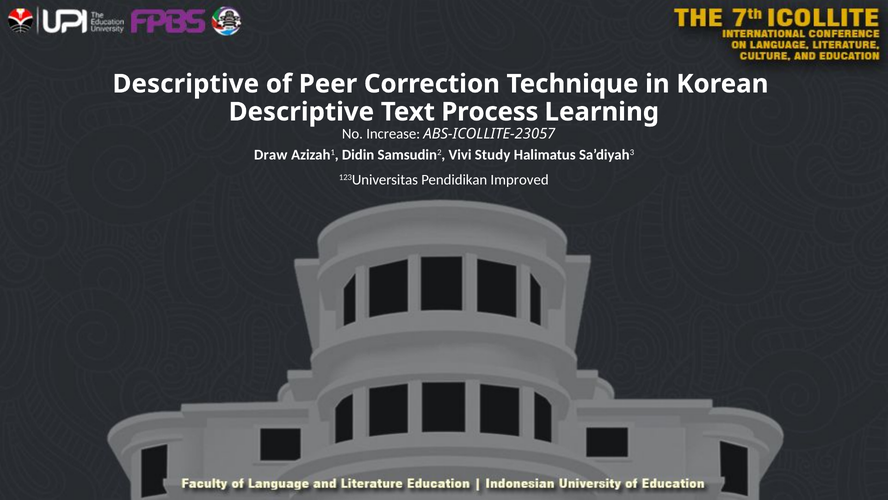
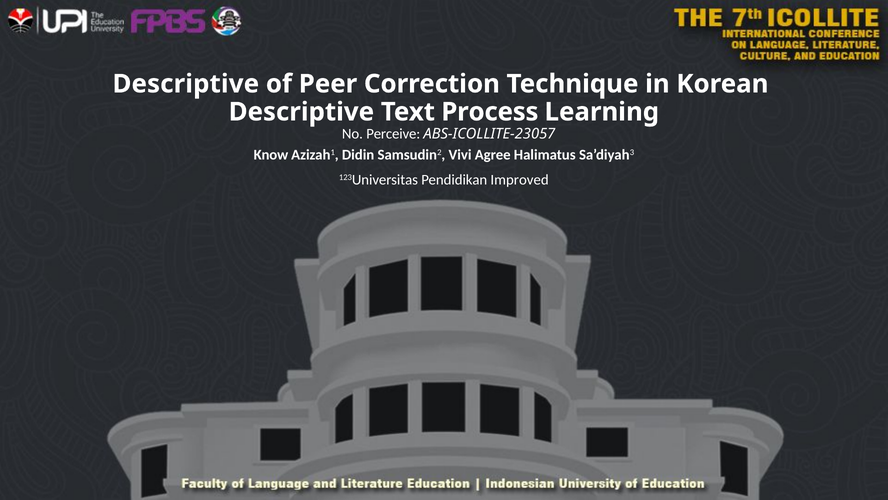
Increase: Increase -> Perceive
Draw: Draw -> Know
Study: Study -> Agree
